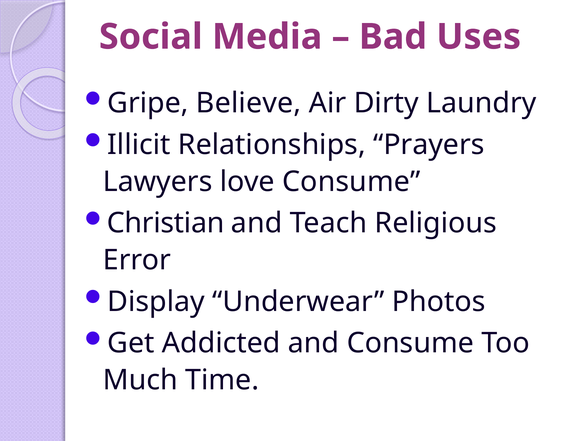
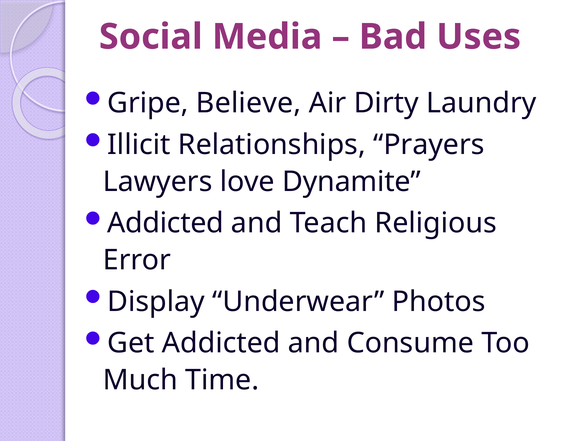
love Consume: Consume -> Dynamite
Christian at (166, 223): Christian -> Addicted
